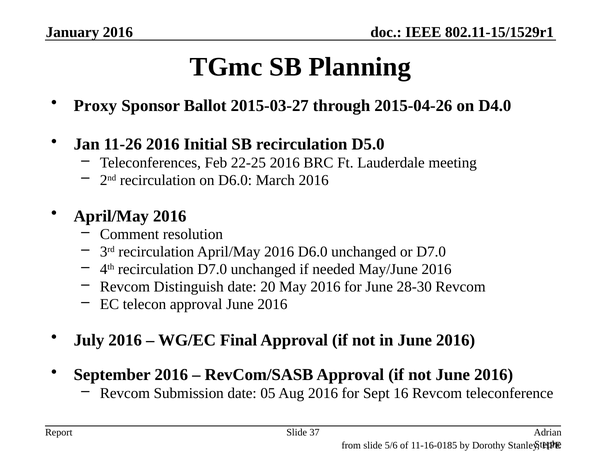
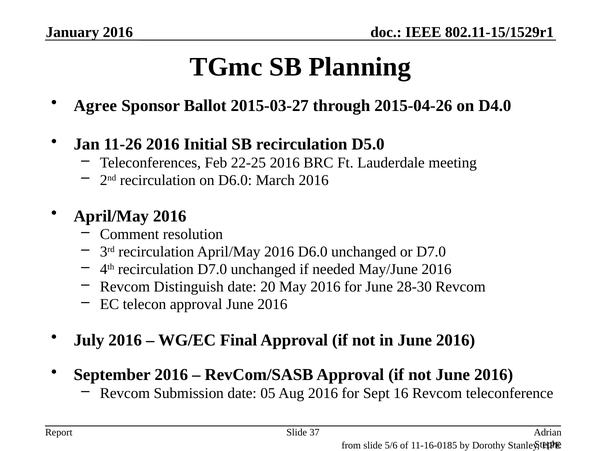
Proxy: Proxy -> Agree
